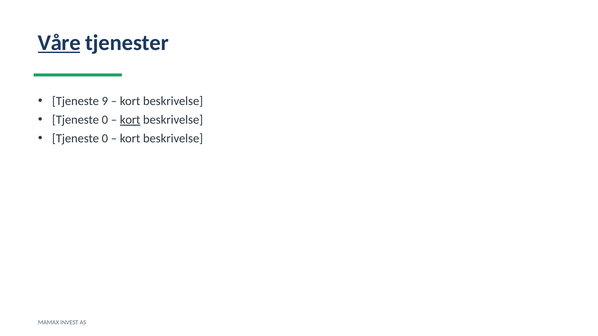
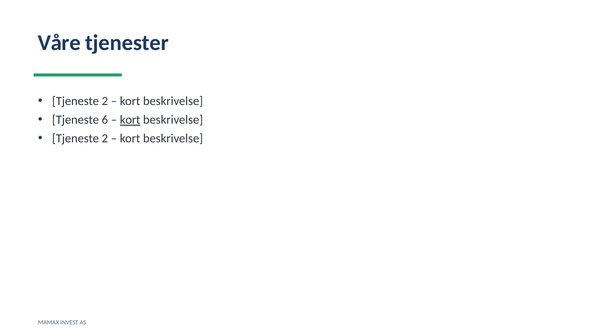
Våre underline: present -> none
9 at (105, 101): 9 -> 2
0 at (105, 120): 0 -> 6
0 at (105, 139): 0 -> 2
